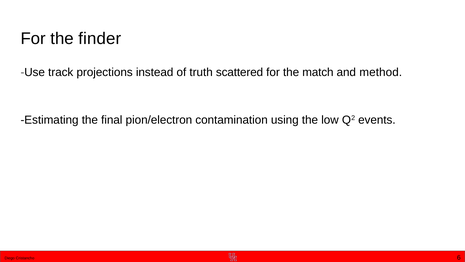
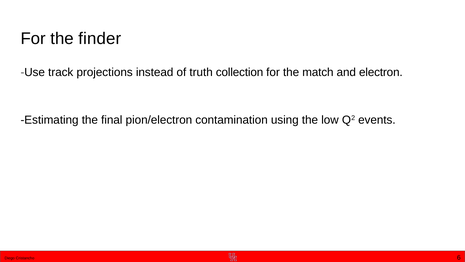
scattered: scattered -> collection
method: method -> electron
